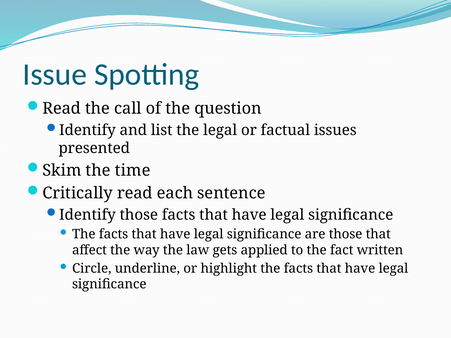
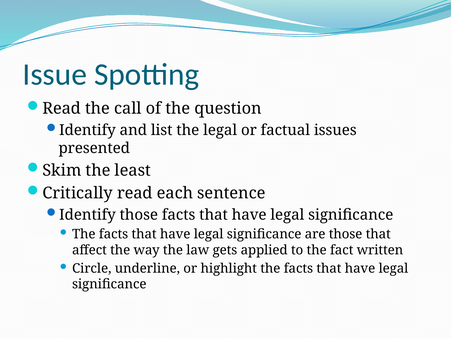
time: time -> least
